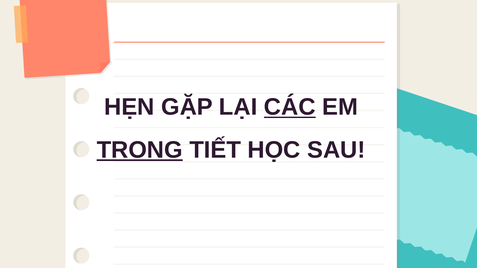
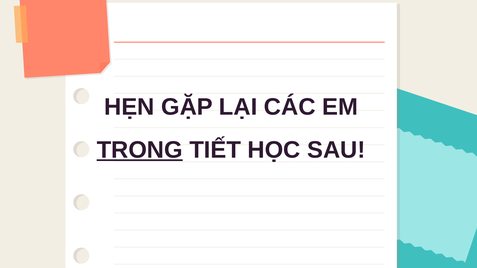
CÁC underline: present -> none
